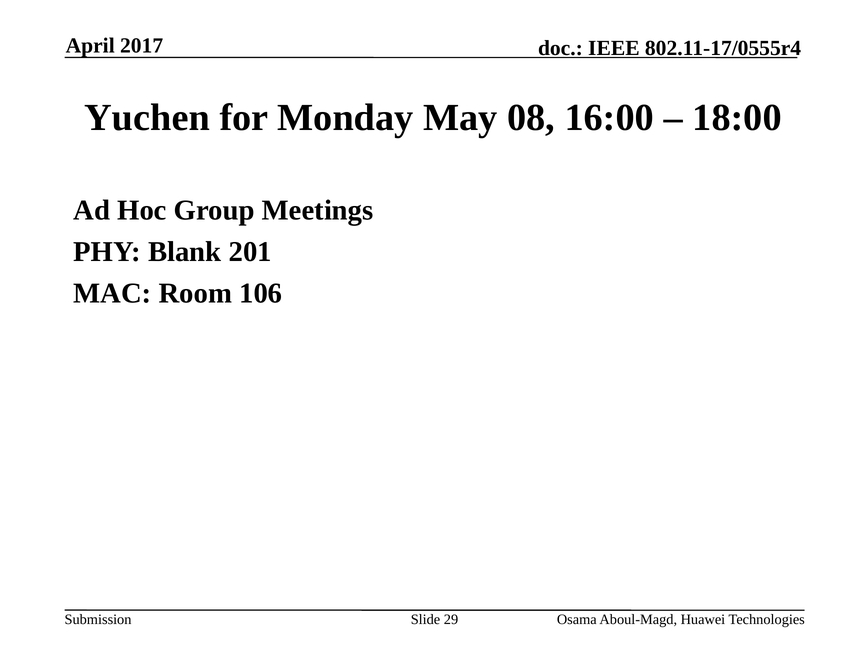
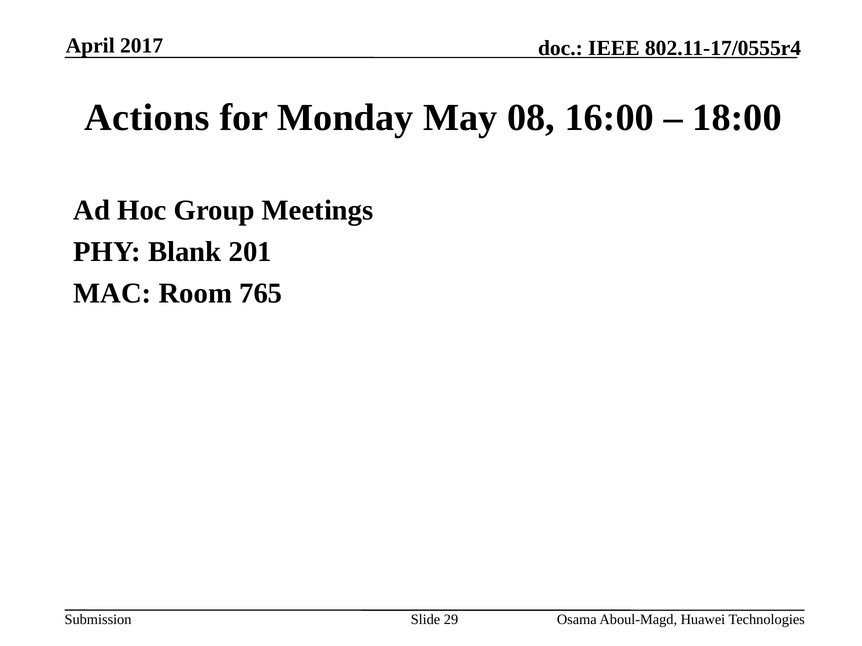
Yuchen: Yuchen -> Actions
106: 106 -> 765
